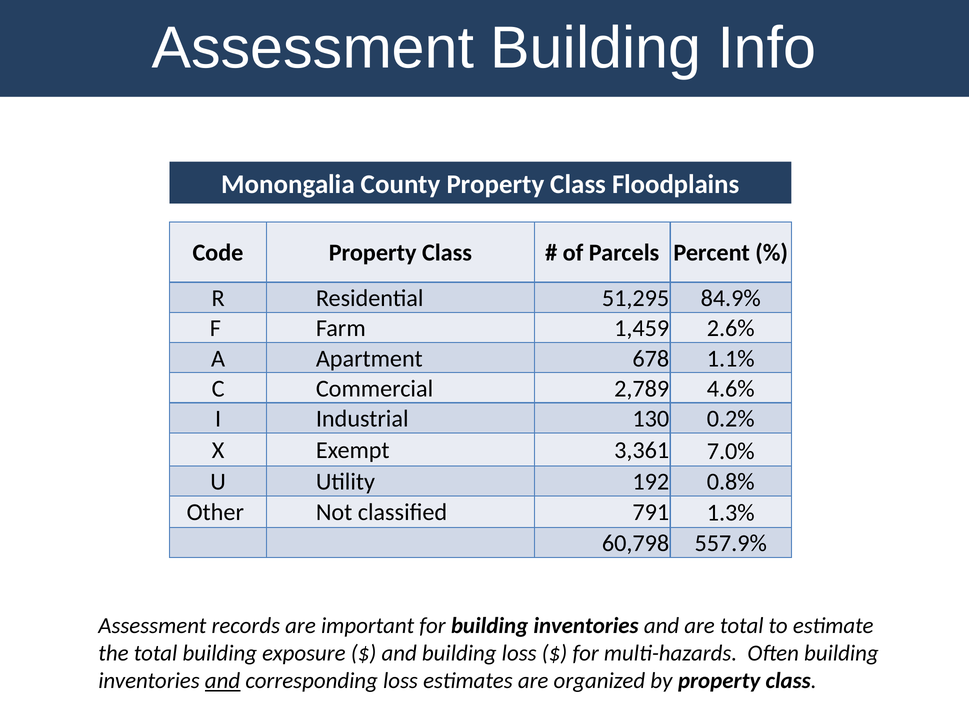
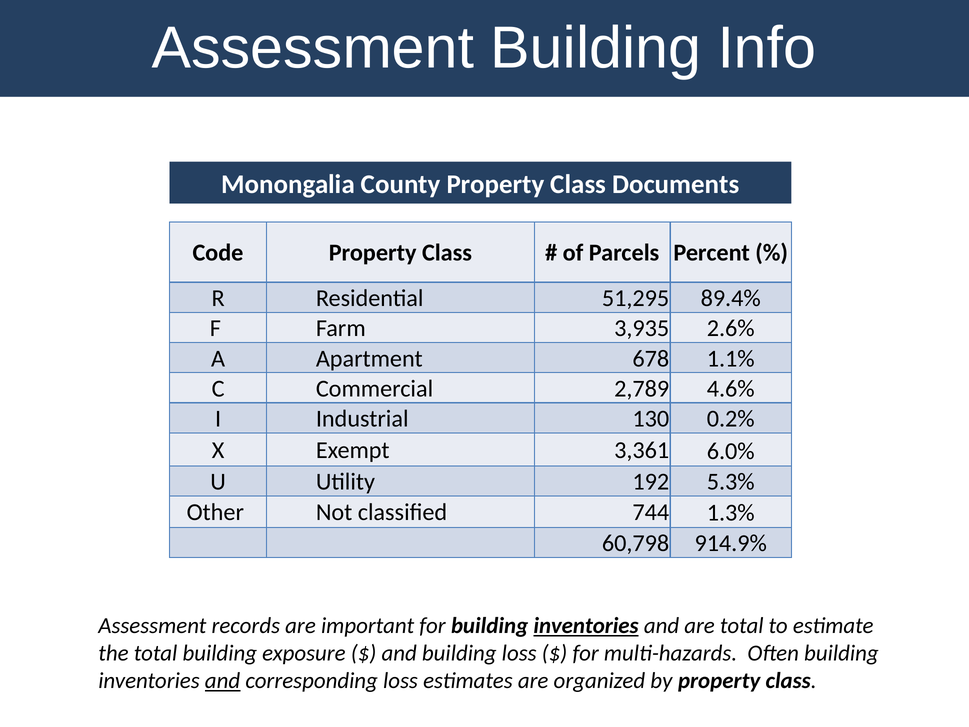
Floodplains: Floodplains -> Documents
84.9%: 84.9% -> 89.4%
1,459: 1,459 -> 3,935
7.0%: 7.0% -> 6.0%
0.8%: 0.8% -> 5.3%
791: 791 -> 744
557.9%: 557.9% -> 914.9%
inventories at (586, 626) underline: none -> present
